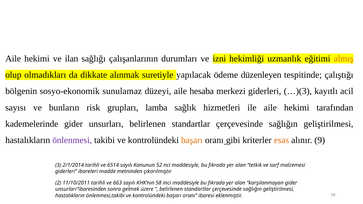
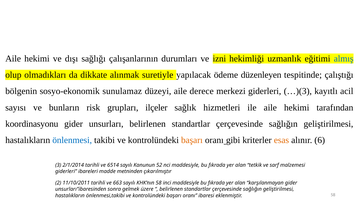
ilan: ilan -> dışı
almış colour: orange -> blue
hesaba: hesaba -> derece
lamba: lamba -> ilçeler
kademelerinde: kademelerinde -> koordinasyonu
önlenmesi colour: purple -> blue
9: 9 -> 6
